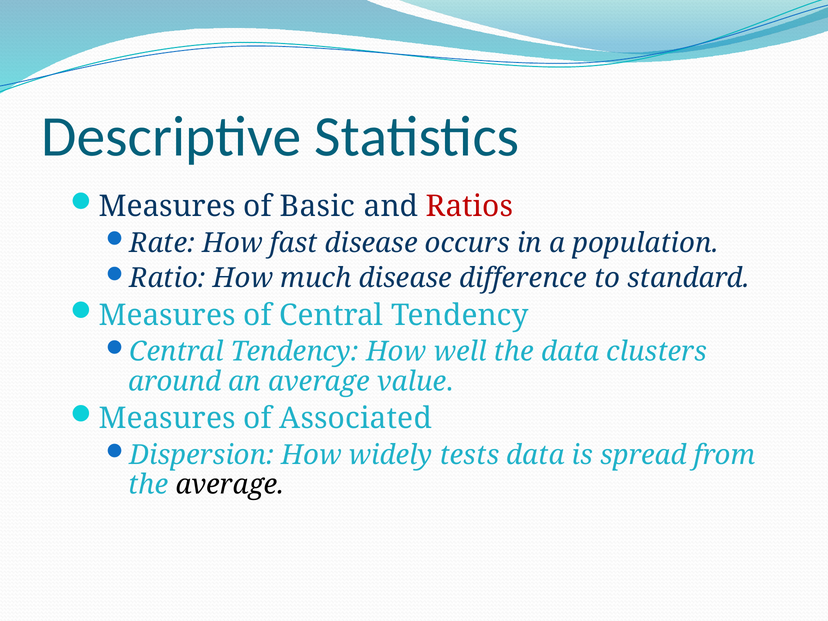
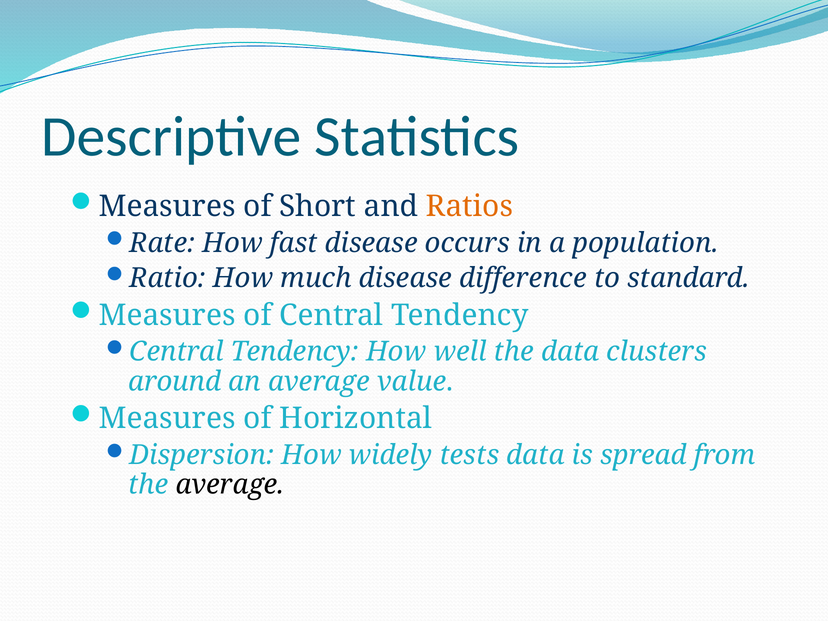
Basic: Basic -> Short
Ratios colour: red -> orange
Associated: Associated -> Horizontal
